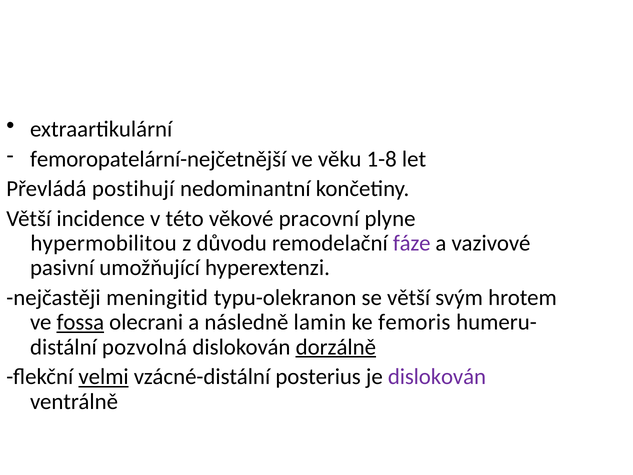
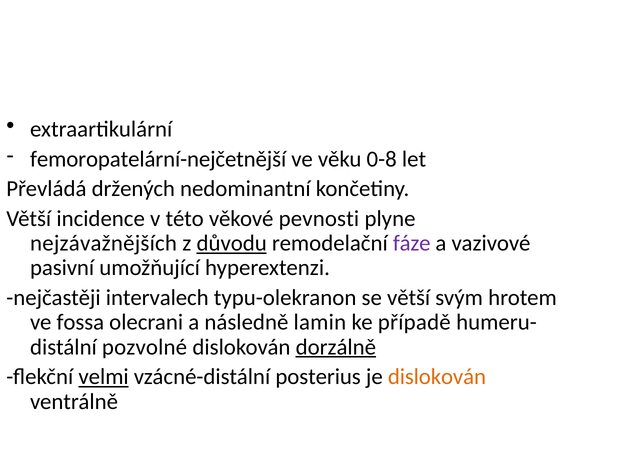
1-8: 1-8 -> 0-8
postihují: postihují -> držených
pracovní: pracovní -> pevnosti
hypermobilitou: hypermobilitou -> nejzávažnějších
důvodu underline: none -> present
meningitid: meningitid -> intervalech
fossa underline: present -> none
femoris: femoris -> případě
pozvolná: pozvolná -> pozvolné
dislokován at (437, 377) colour: purple -> orange
